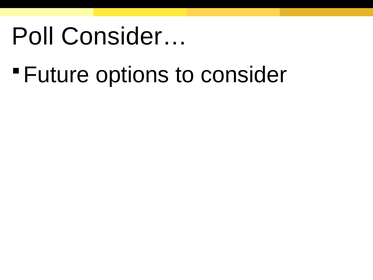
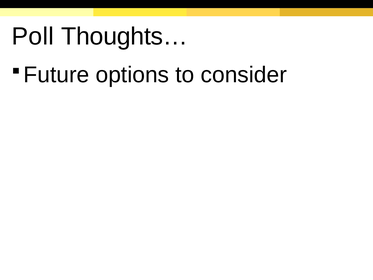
Consider…: Consider… -> Thoughts…
